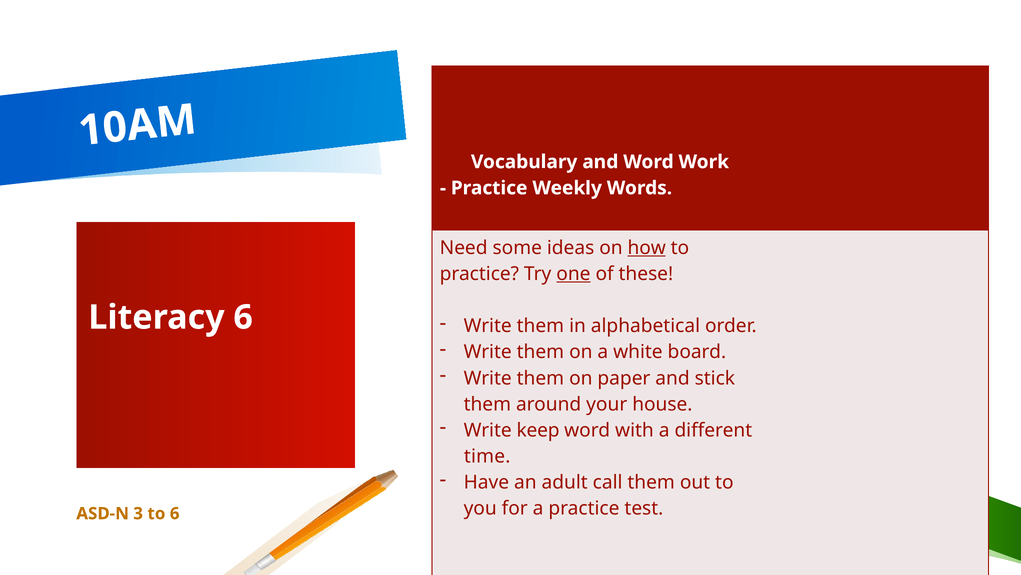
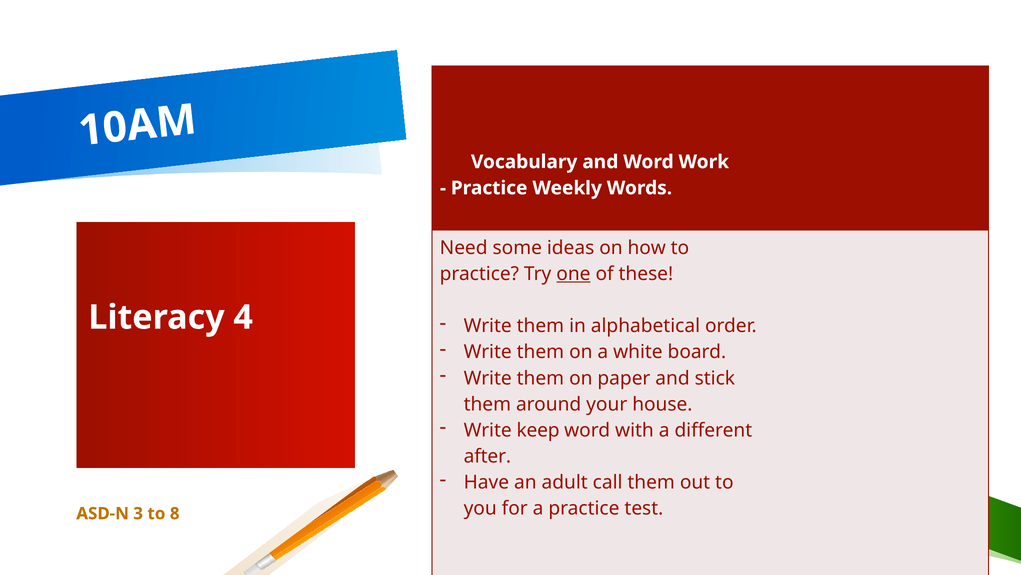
how underline: present -> none
Literacy 6: 6 -> 4
time: time -> after
to 6: 6 -> 8
